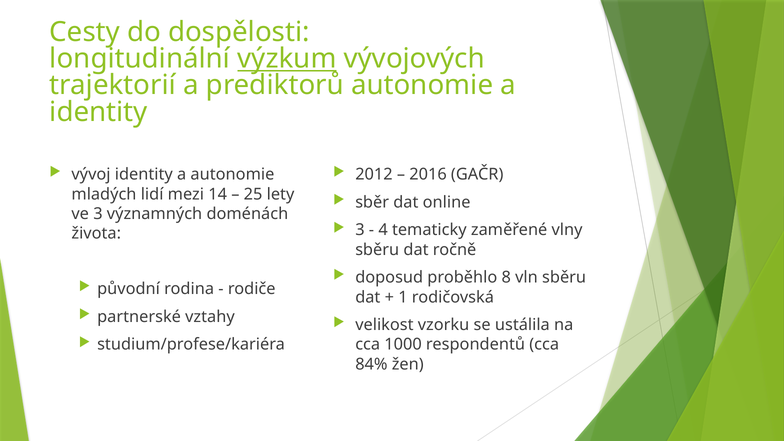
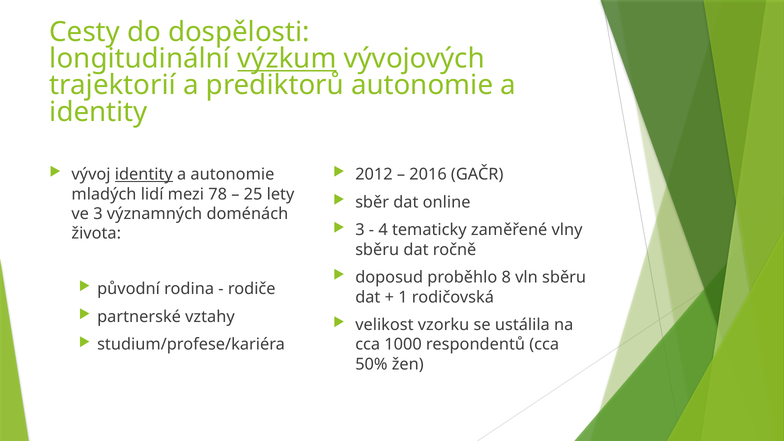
identity at (144, 174) underline: none -> present
14: 14 -> 78
84%: 84% -> 50%
